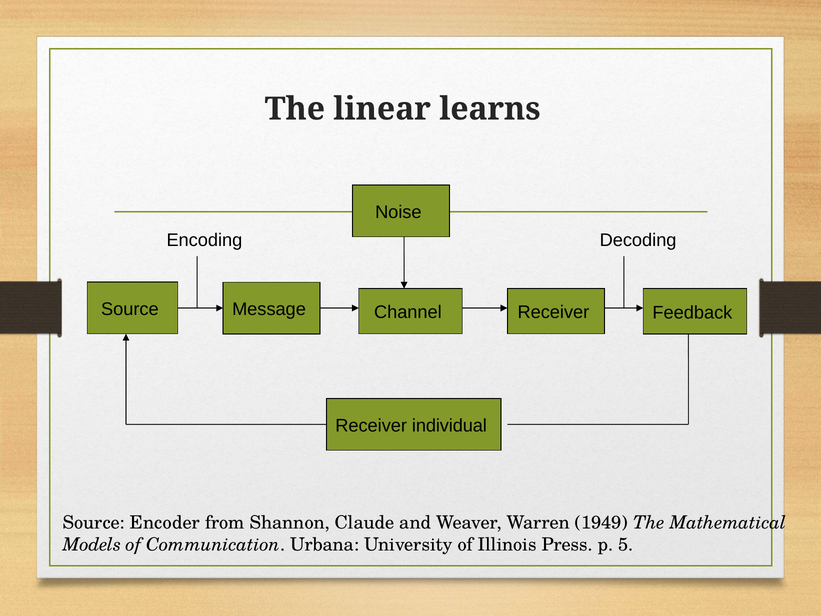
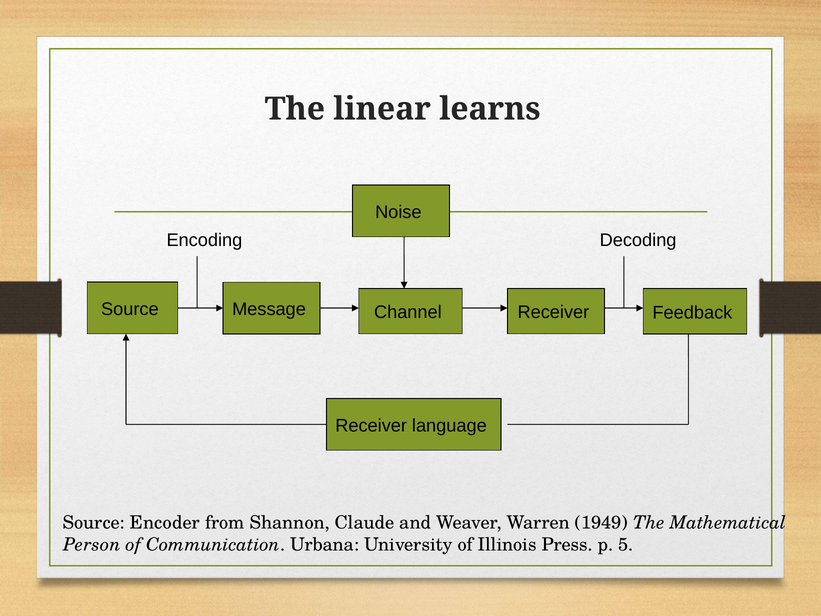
individual: individual -> language
Models: Models -> Person
